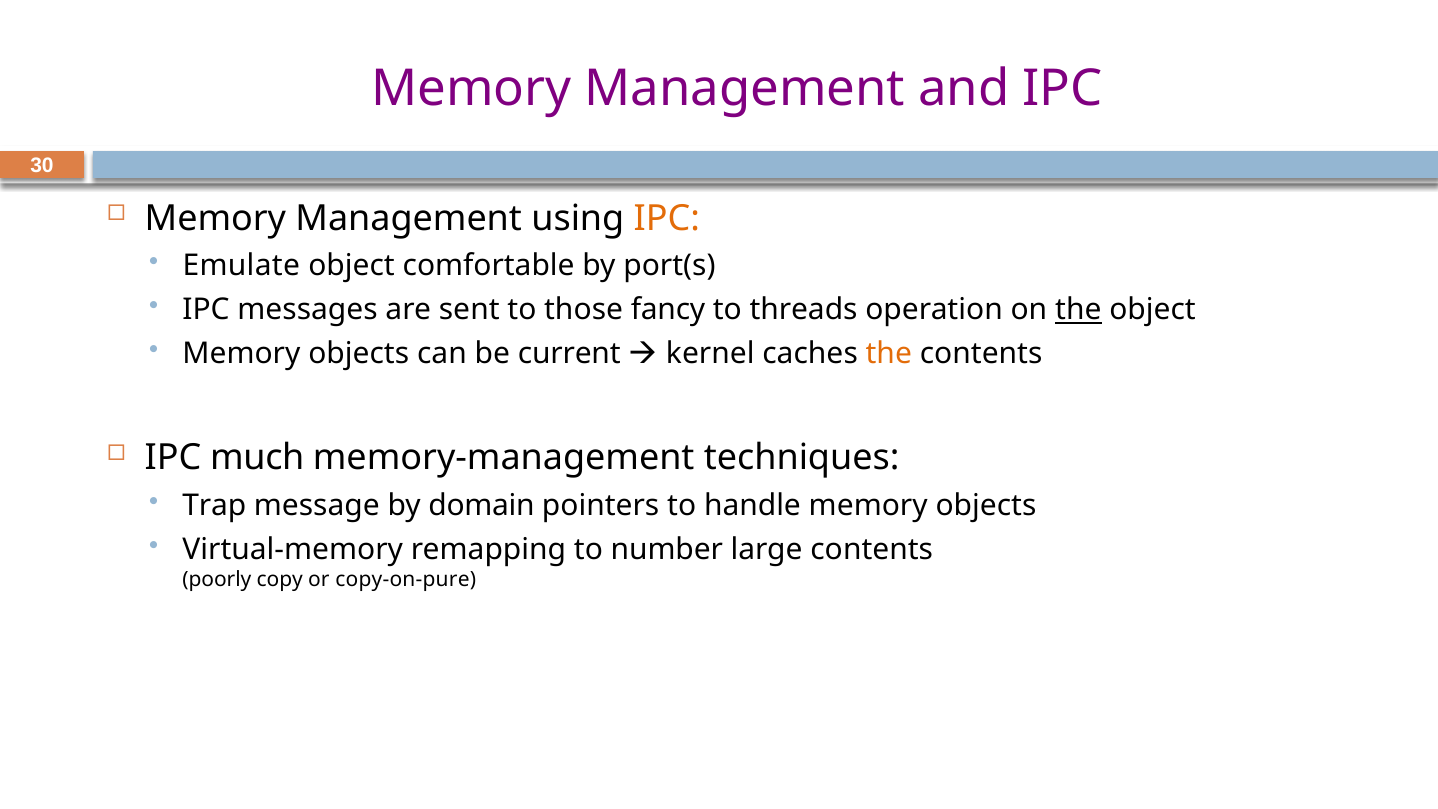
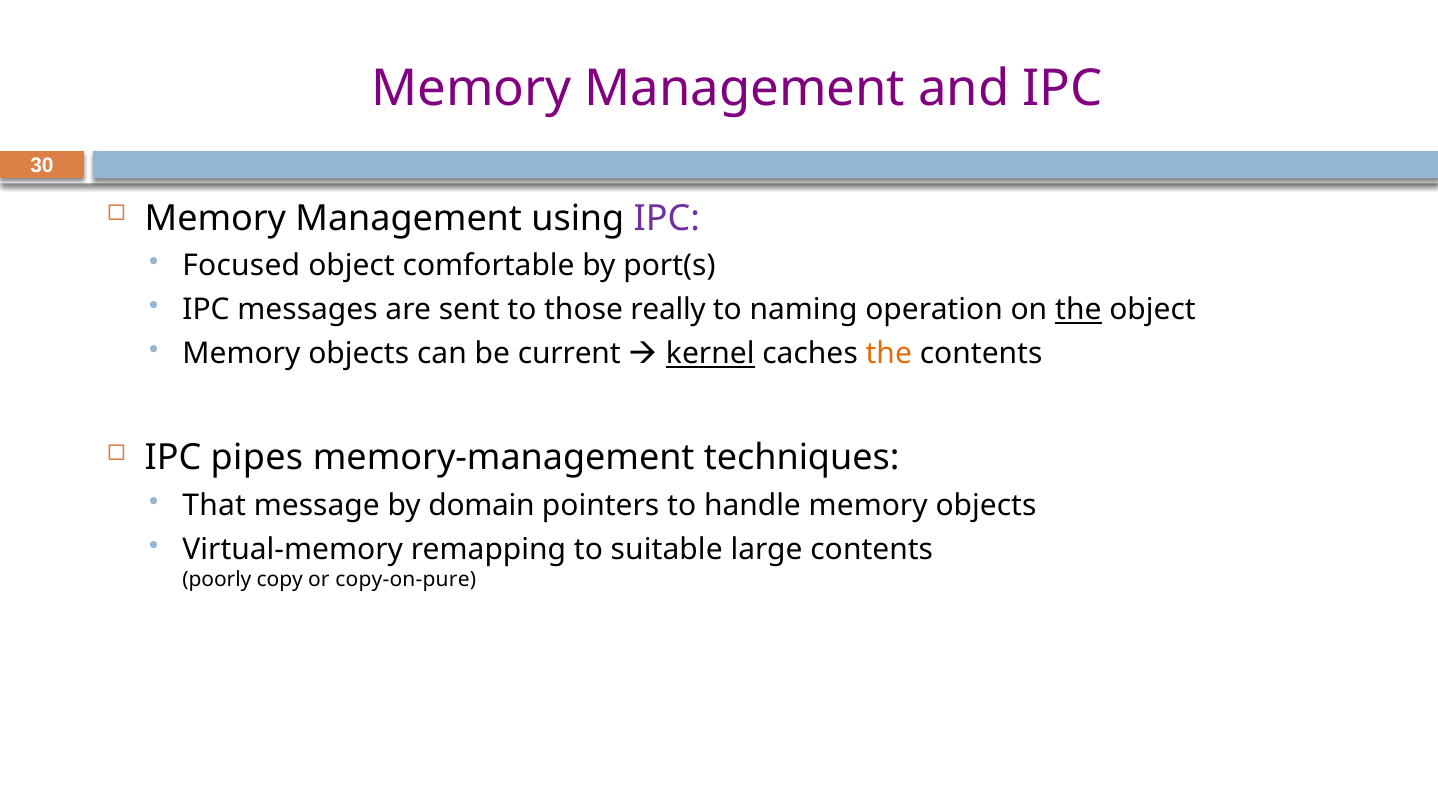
IPC at (667, 218) colour: orange -> purple
Emulate: Emulate -> Focused
fancy: fancy -> really
threads: threads -> naming
kernel underline: none -> present
much: much -> pipes
Trap: Trap -> That
number: number -> suitable
